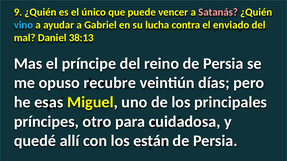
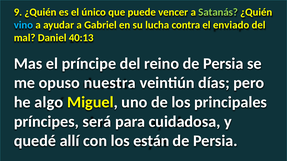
Satanás colour: pink -> light green
38:13: 38:13 -> 40:13
recubre: recubre -> nuestra
esas: esas -> algo
otro: otro -> será
